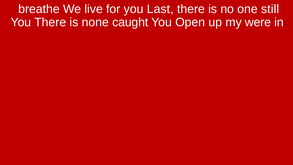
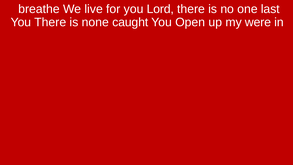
Last: Last -> Lord
still: still -> last
